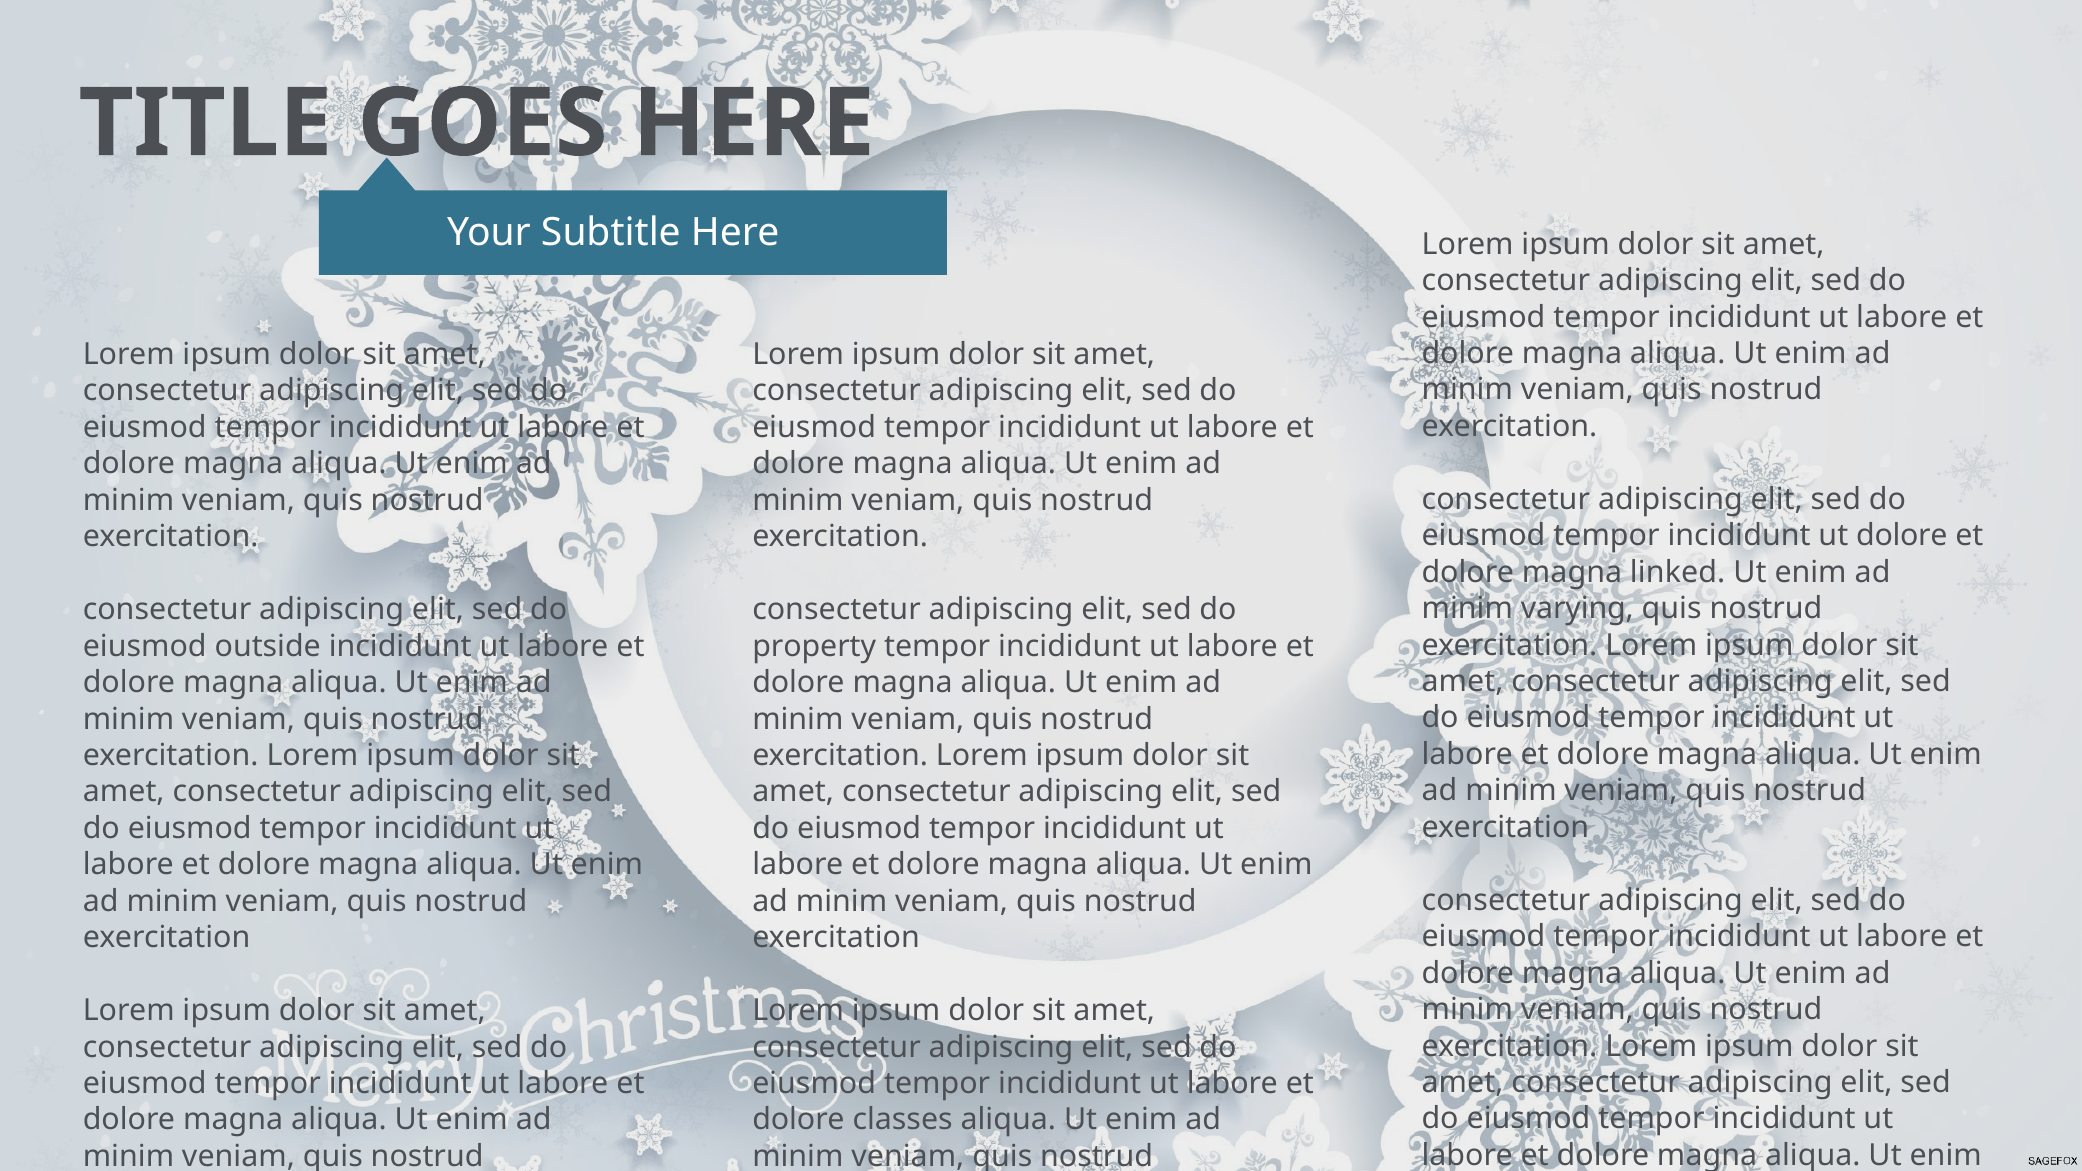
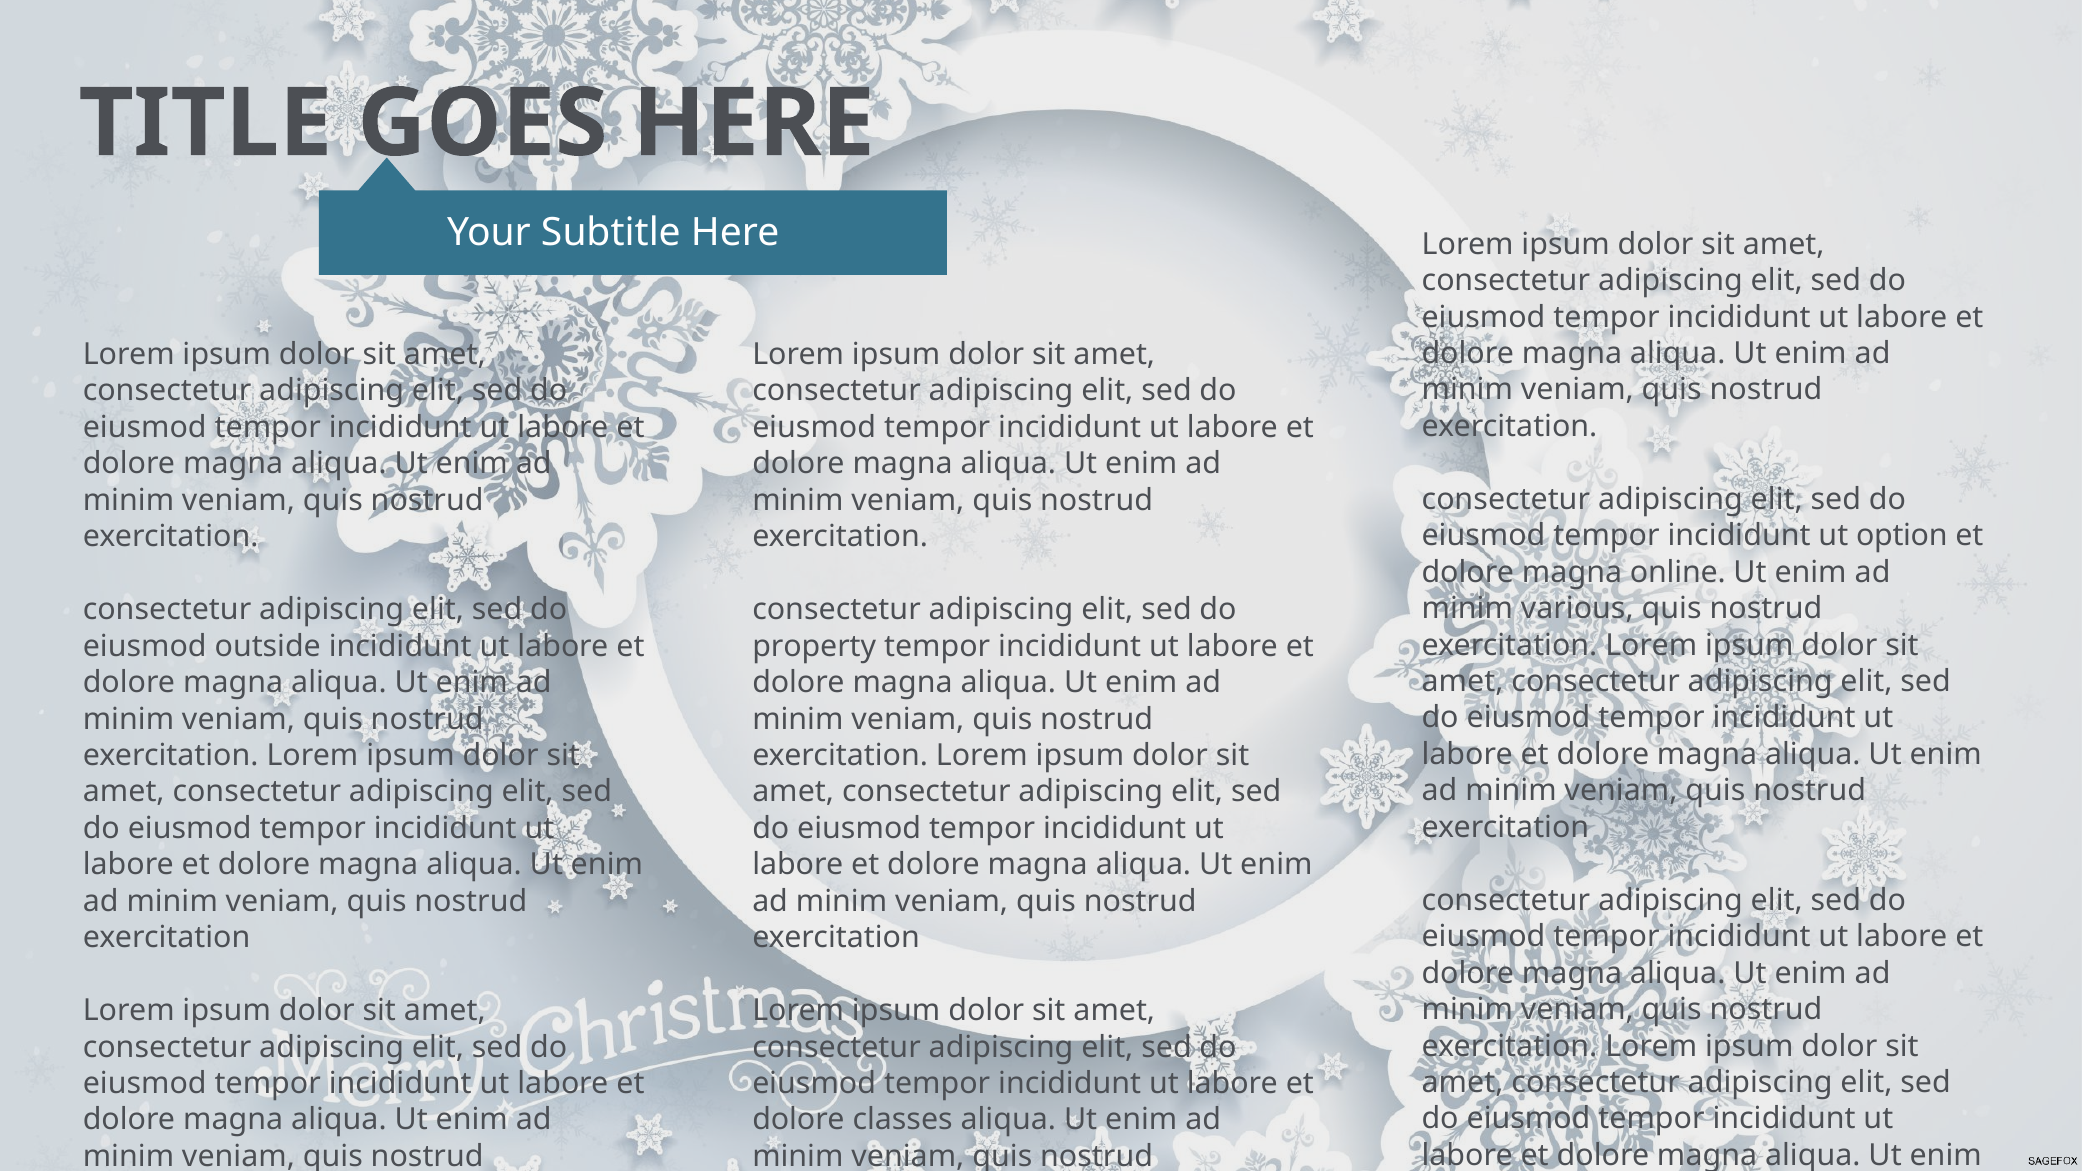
ut dolore: dolore -> option
linked: linked -> online
varying: varying -> various
